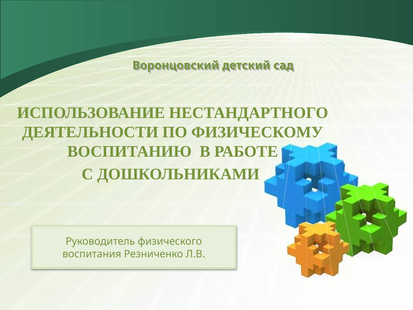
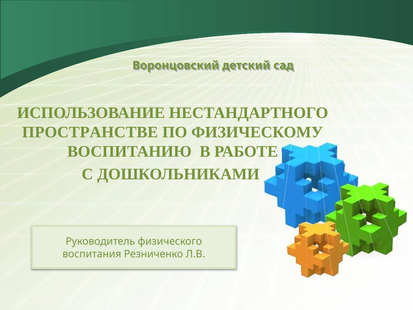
ДЕЯТЕЛЬНОСТИ: ДЕЯТЕЛЬНОСТИ -> ПРОСТРАНСТВЕ
